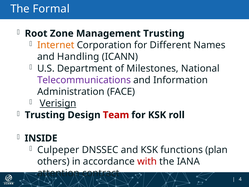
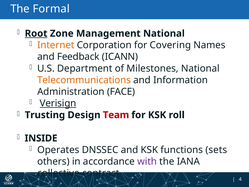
Root underline: none -> present
Management Trusting: Trusting -> National
Different: Different -> Covering
Handling: Handling -> Feedback
Telecommunications colour: purple -> orange
Culpeper: Culpeper -> Operates
plan: plan -> sets
with colour: red -> purple
attention: attention -> collective
